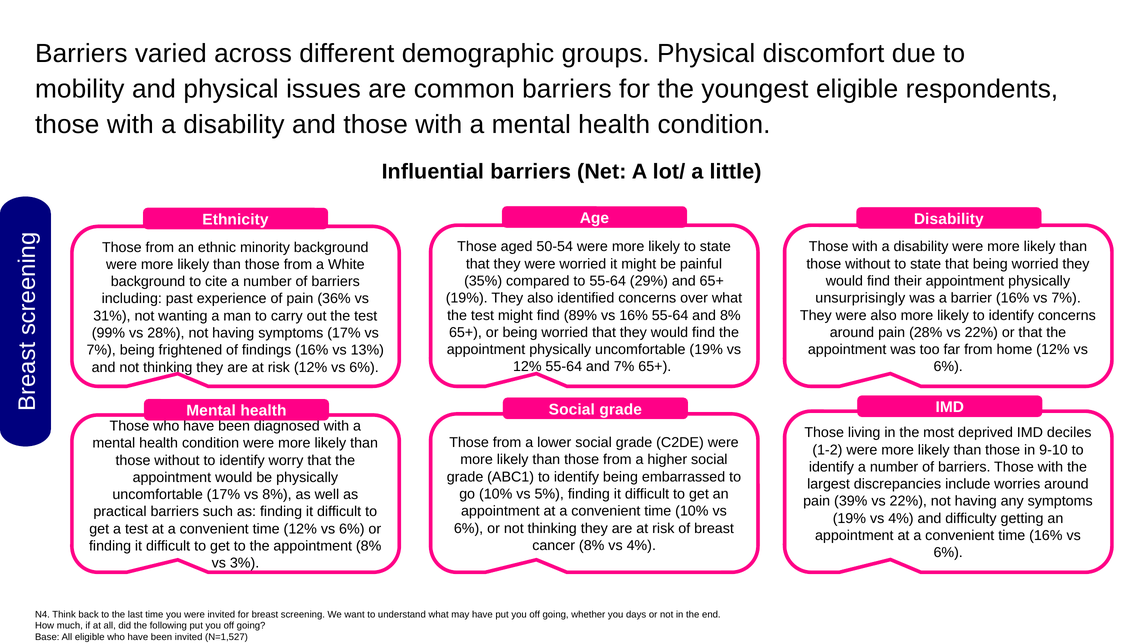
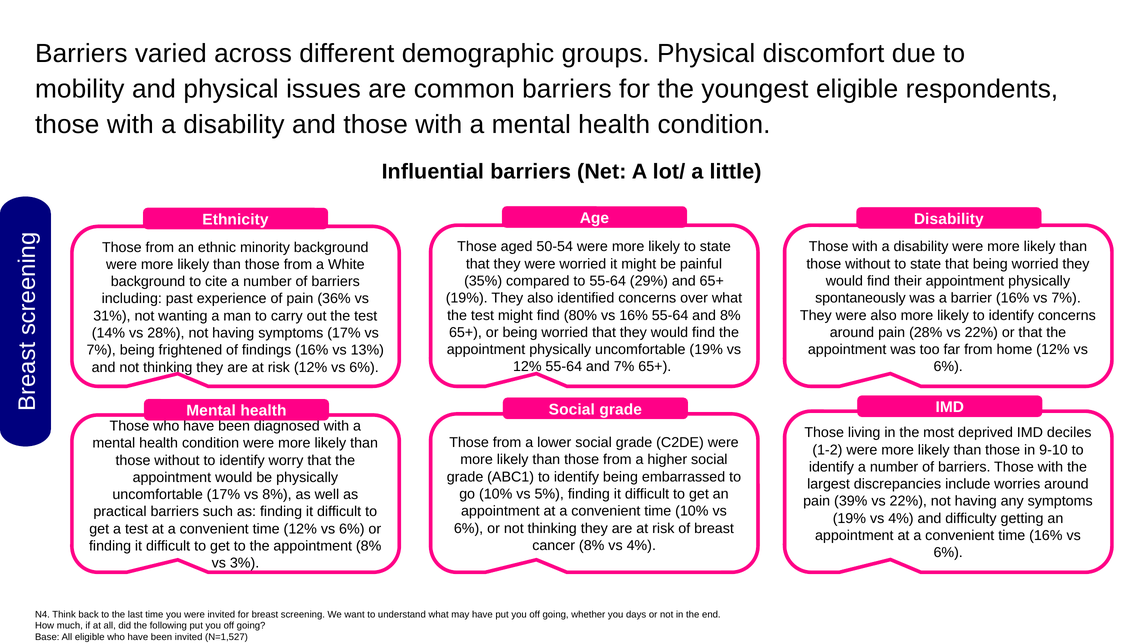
unsurprisingly: unsurprisingly -> spontaneously
89%: 89% -> 80%
99%: 99% -> 14%
